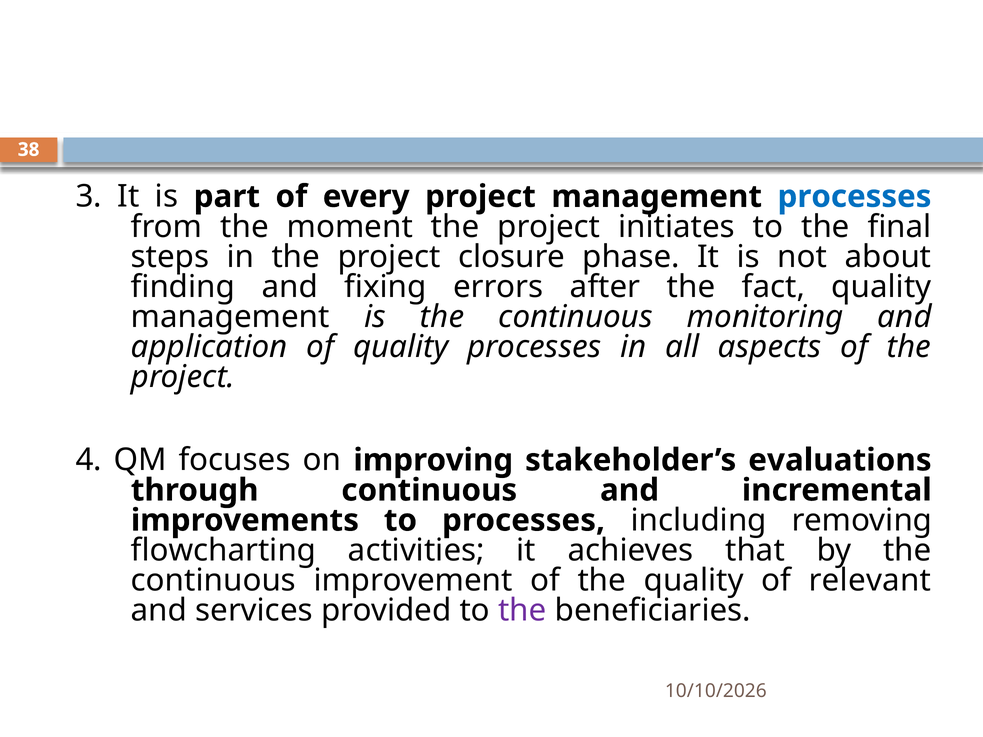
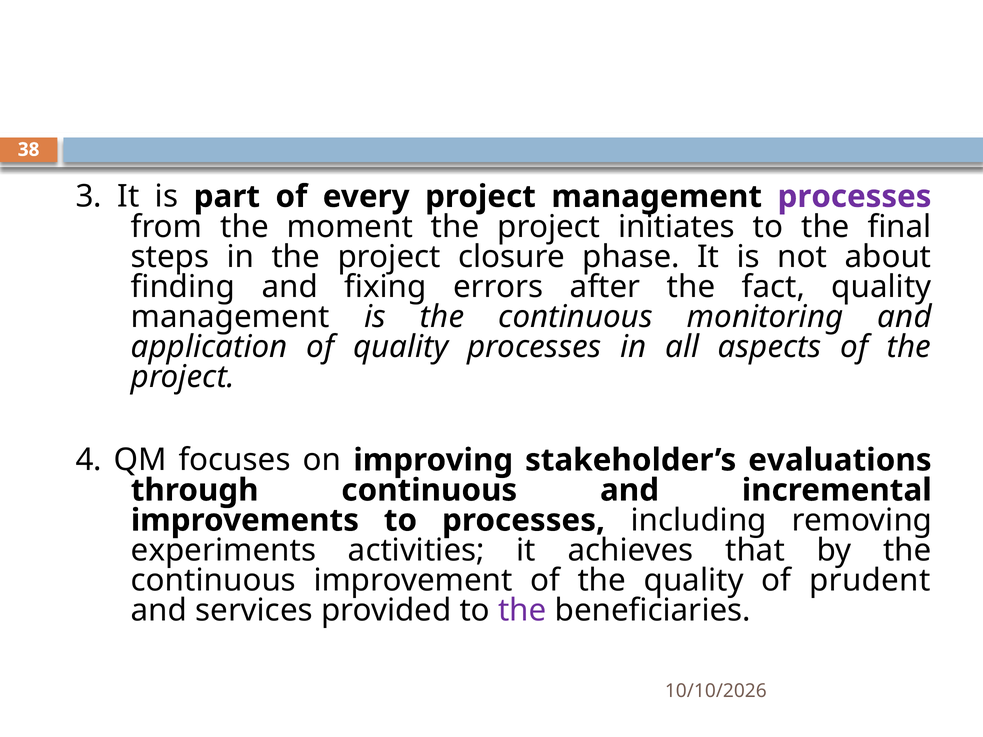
processes at (854, 197) colour: blue -> purple
flowcharting: flowcharting -> experiments
relevant: relevant -> prudent
